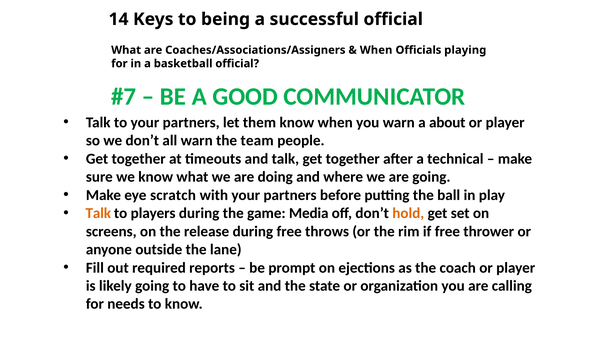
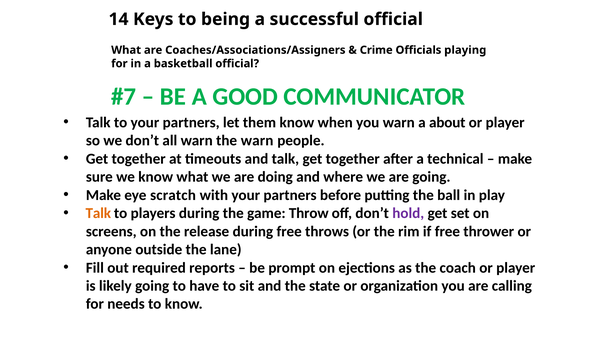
When at (376, 50): When -> Crime
the team: team -> warn
Media: Media -> Throw
hold colour: orange -> purple
